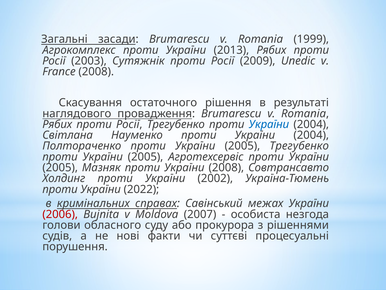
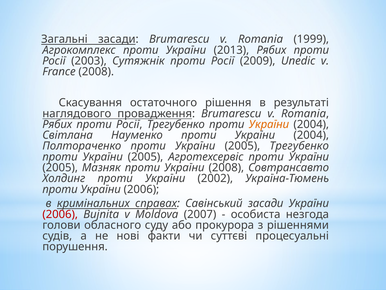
України at (269, 124) colour: blue -> orange
проти України 2022: 2022 -> 2006
Савінський межах: межах -> засади
